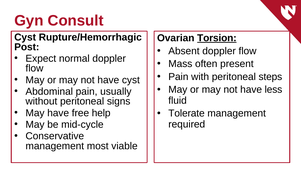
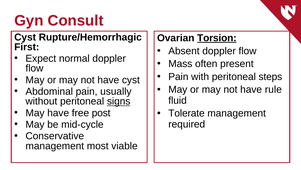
Post: Post -> First
less: less -> rule
signs underline: none -> present
help: help -> post
